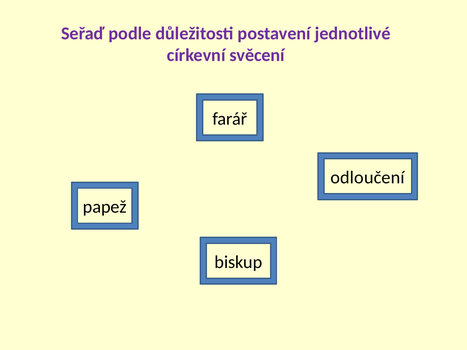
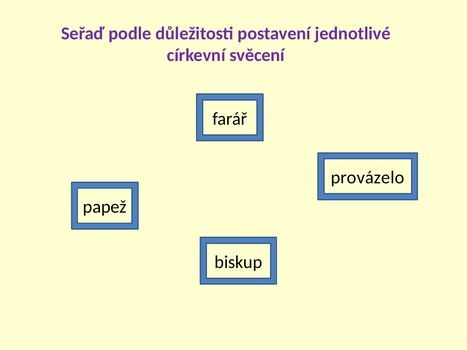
odloučení: odloučení -> provázelo
